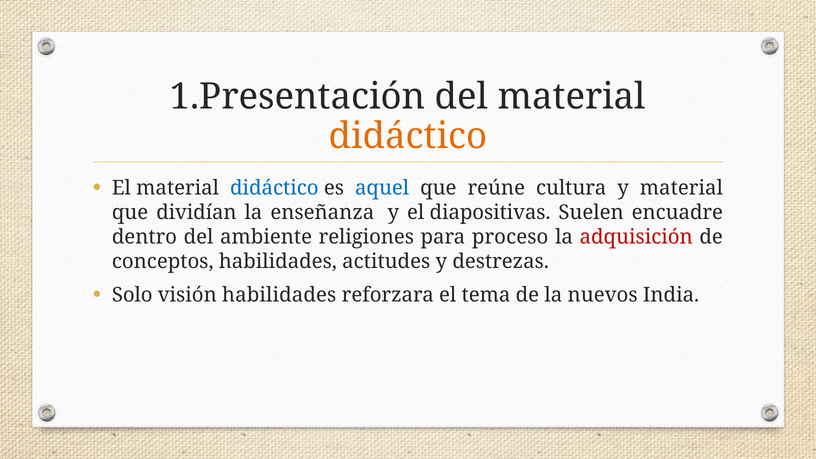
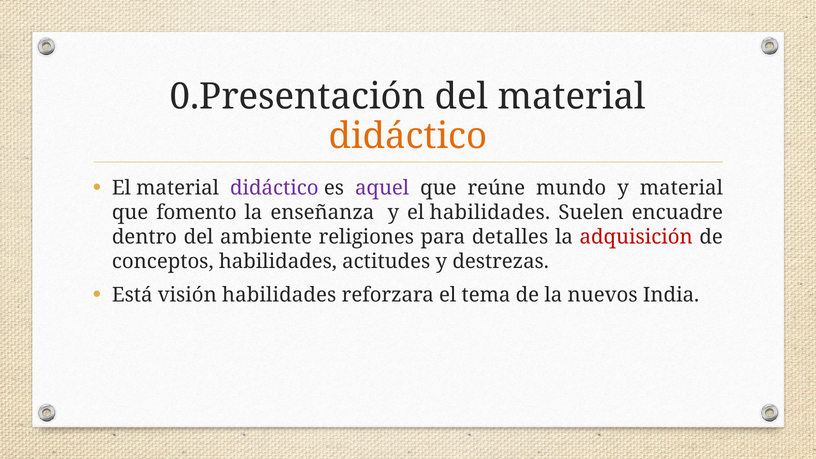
1.Presentación: 1.Presentación -> 0.Presentación
didáctico at (274, 188) colour: blue -> purple
aquel colour: blue -> purple
cultura: cultura -> mundo
dividían: dividían -> fomento
el diapositivas: diapositivas -> habilidades
proceso: proceso -> detalles
Solo: Solo -> Está
